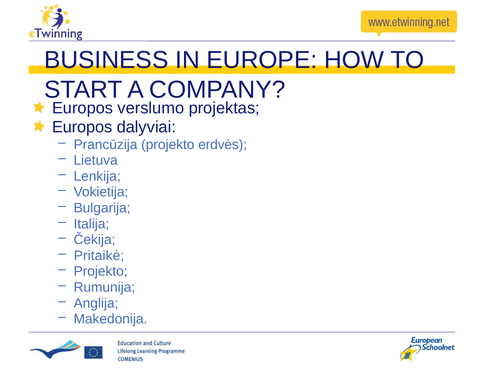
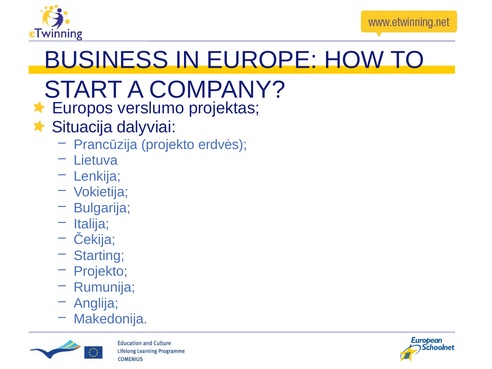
Europos at (82, 127): Europos -> Situacija
Pritaikė: Pritaikė -> Starting
